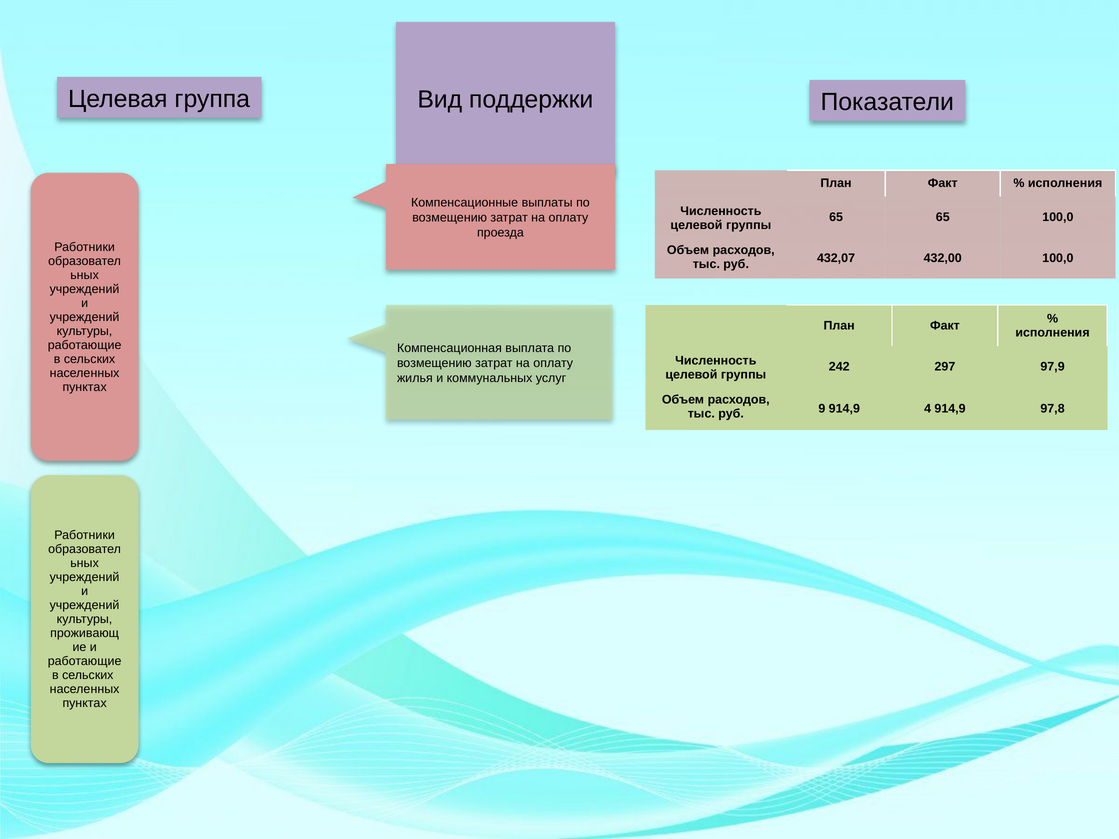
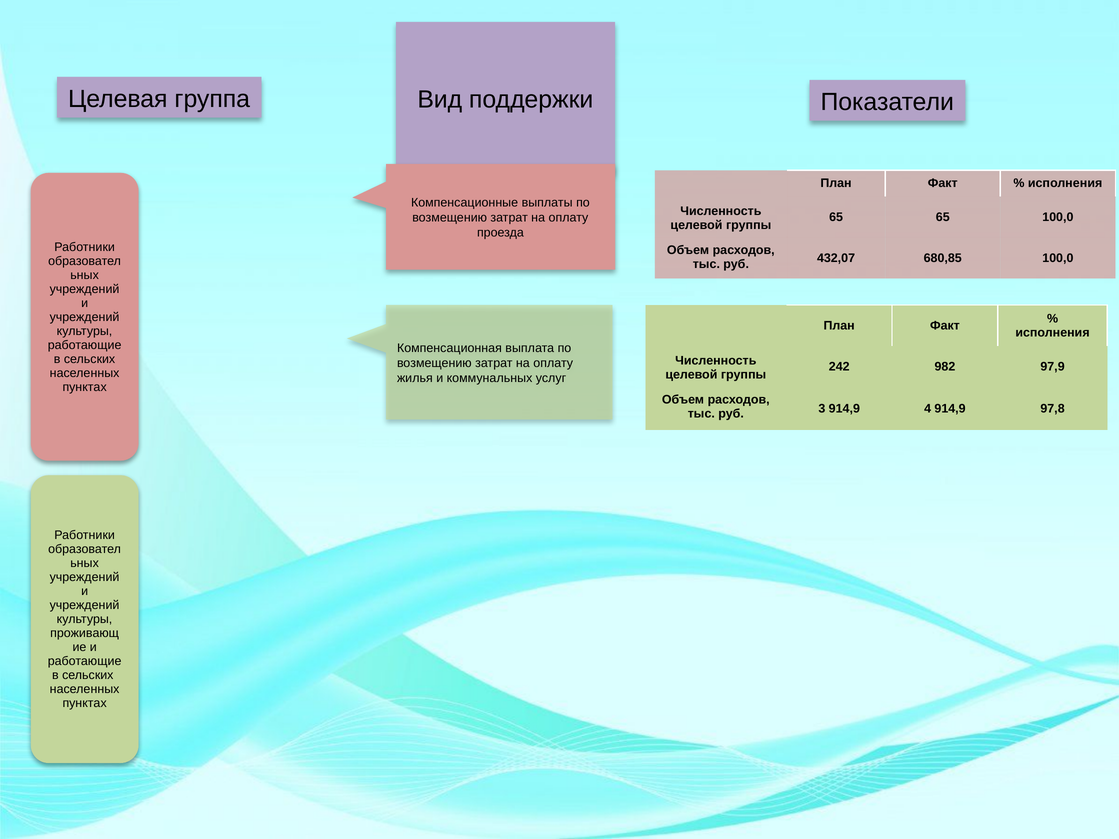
432,00: 432,00 -> 680,85
297: 297 -> 982
9: 9 -> 3
